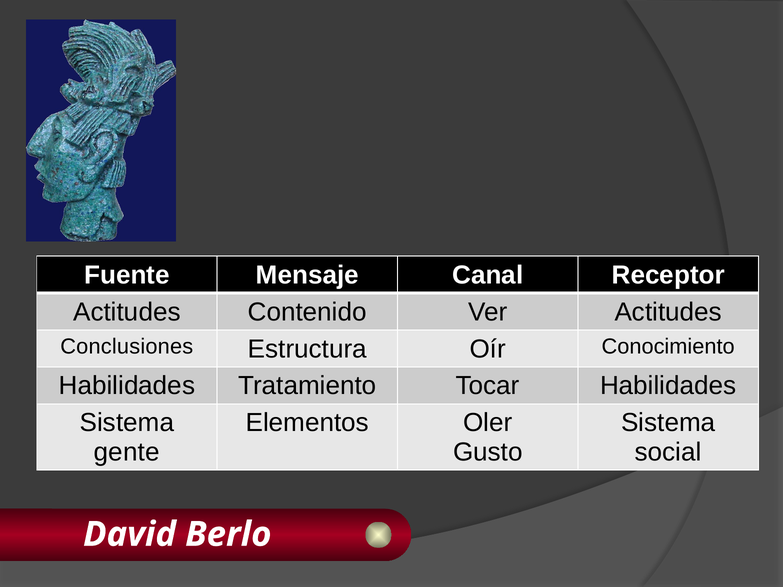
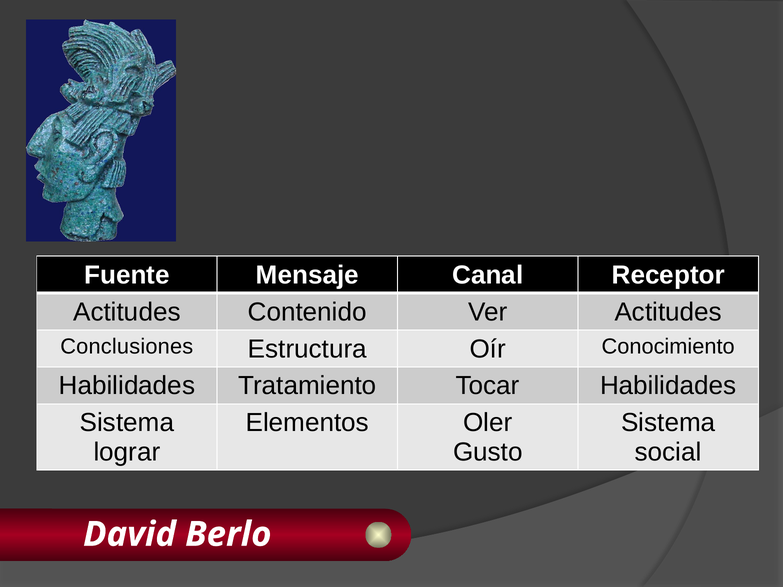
gente: gente -> lograr
